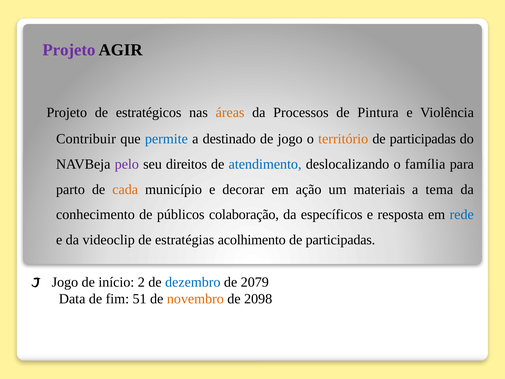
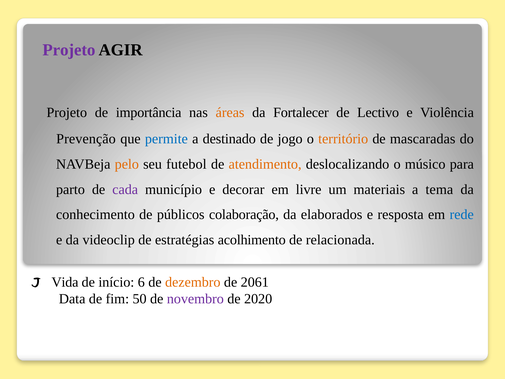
estratégicos: estratégicos -> importância
Processos: Processos -> Fortalecer
Pintura: Pintura -> Lectivo
Contribuir: Contribuir -> Prevenção
participadas at (423, 139): participadas -> mascaradas
pelo colour: purple -> orange
direitos: direitos -> futebol
atendimento colour: blue -> orange
família: família -> músico
cada colour: orange -> purple
ação: ação -> livre
específicos: específicos -> elaborados
participadas at (340, 240): participadas -> relacionada
Jogo at (65, 282): Jogo -> Vida
2: 2 -> 6
dezembro colour: blue -> orange
2079: 2079 -> 2061
51: 51 -> 50
novembro colour: orange -> purple
2098: 2098 -> 2020
